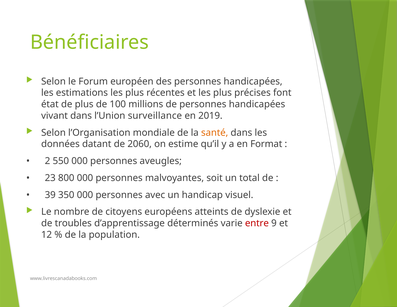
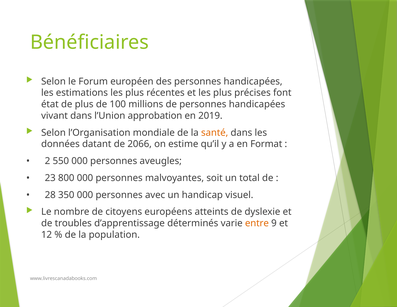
surveillance: surveillance -> approbation
2060: 2060 -> 2066
39: 39 -> 28
entre colour: red -> orange
